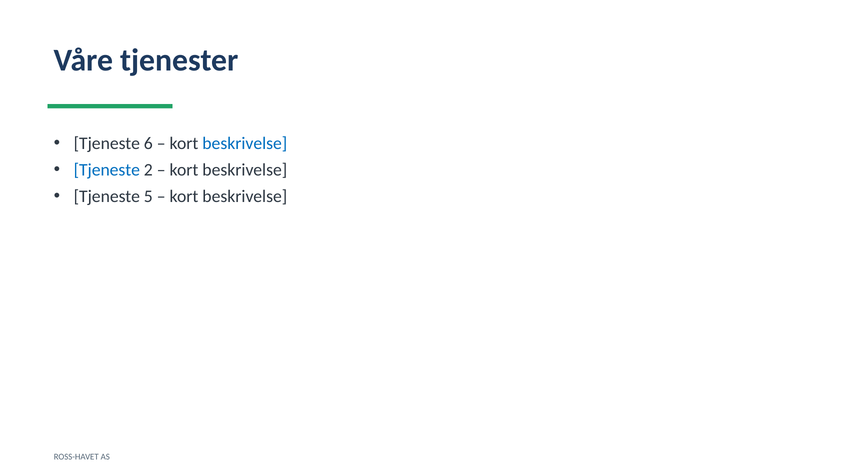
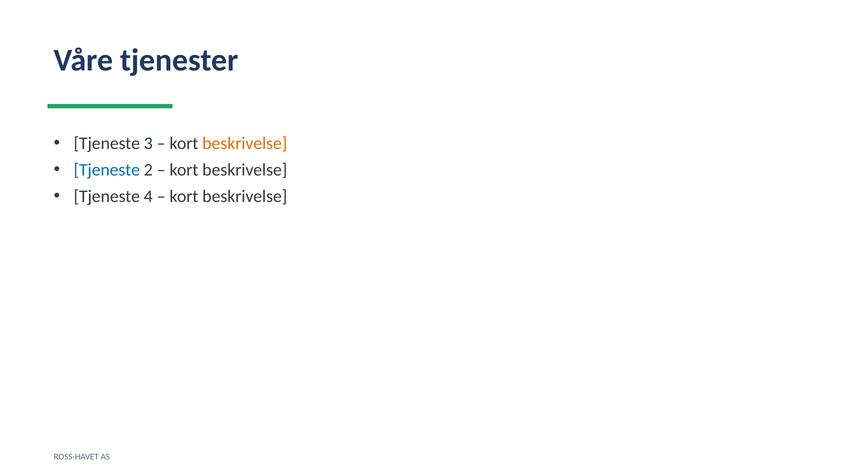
6: 6 -> 3
beskrivelse at (245, 143) colour: blue -> orange
5: 5 -> 4
